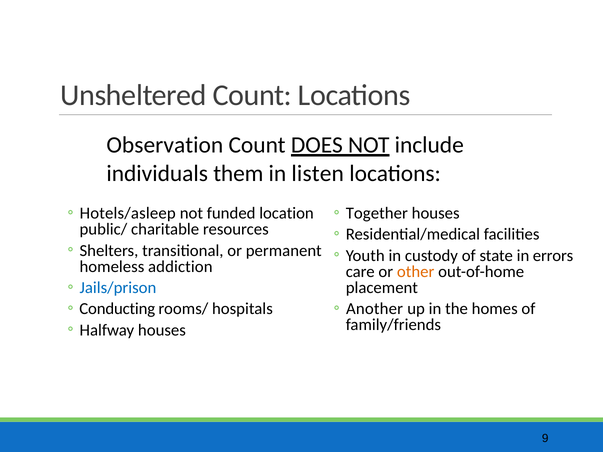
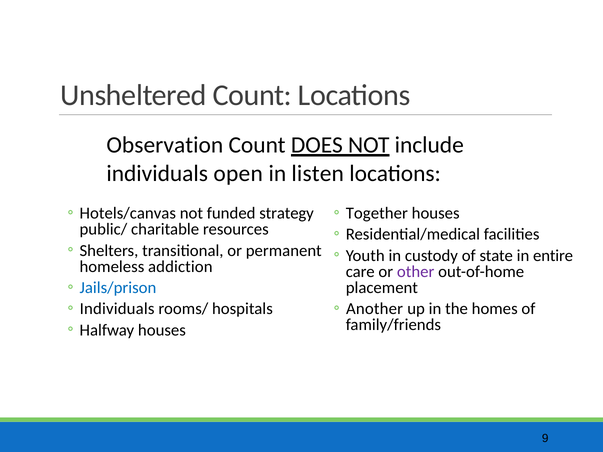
them: them -> open
Hotels/asleep: Hotels/asleep -> Hotels/canvas
location: location -> strategy
errors: errors -> entire
other colour: orange -> purple
Conducting at (117, 309): Conducting -> Individuals
